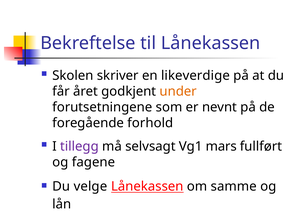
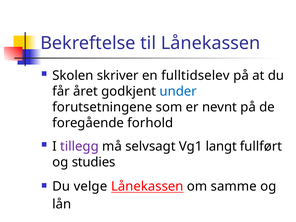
likeverdige: likeverdige -> fulltidselev
under colour: orange -> blue
mars: mars -> langt
fagene: fagene -> studies
